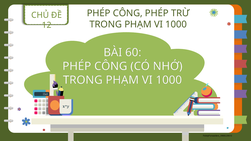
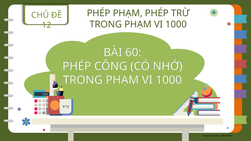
CÔNG at (128, 13): CÔNG -> PHẠM
